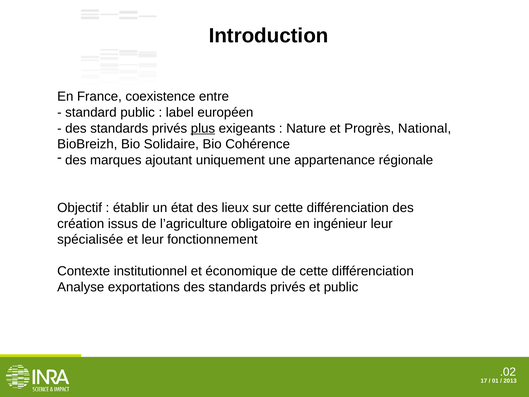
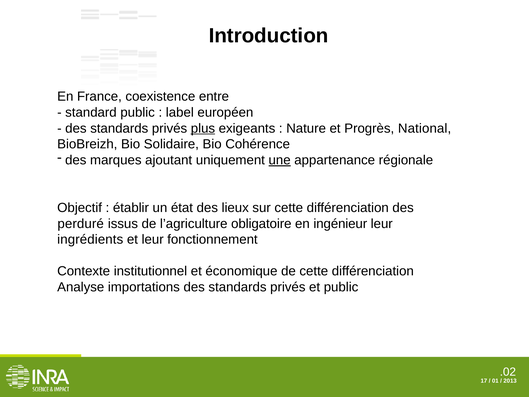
une underline: none -> present
création: création -> perduré
spécialisée: spécialisée -> ingrédients
exportations: exportations -> importations
